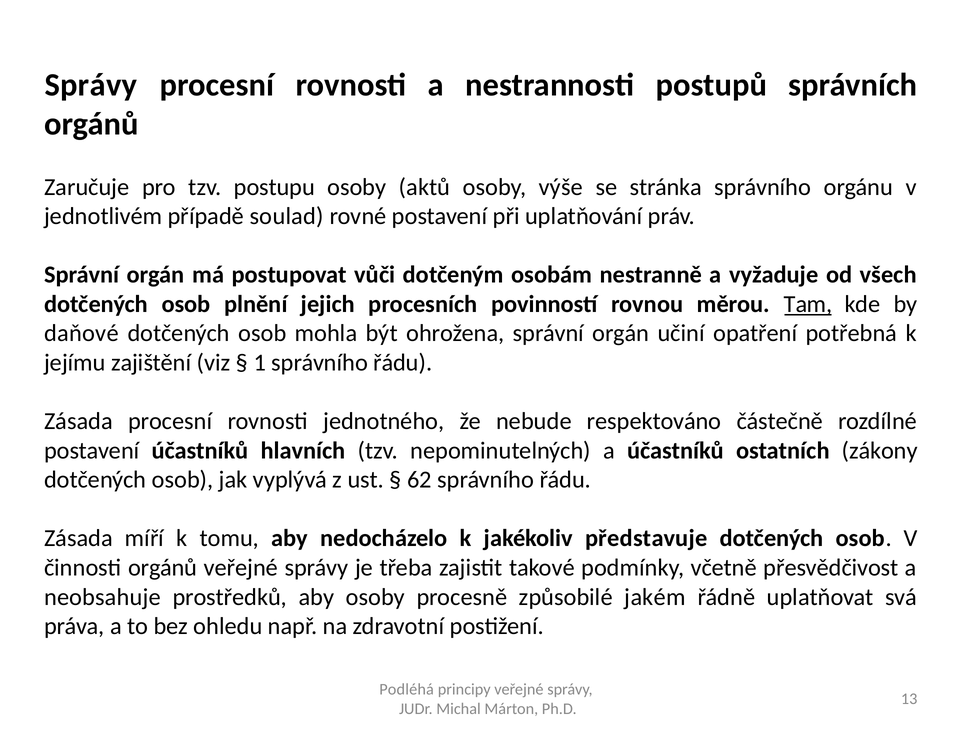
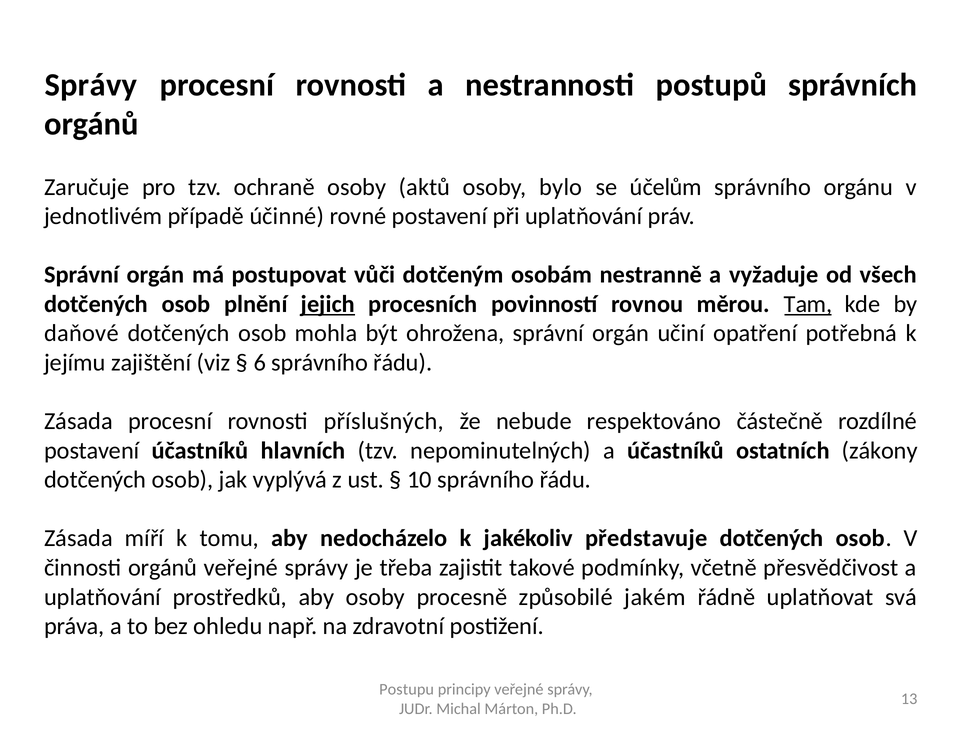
postupu: postupu -> ochraně
výše: výše -> bylo
stránka: stránka -> účelům
soulad: soulad -> účinné
jejich underline: none -> present
1: 1 -> 6
jednotného: jednotného -> příslušných
62: 62 -> 10
neobsahuje at (102, 597): neobsahuje -> uplatňování
Podléhá: Podléhá -> Postupu
